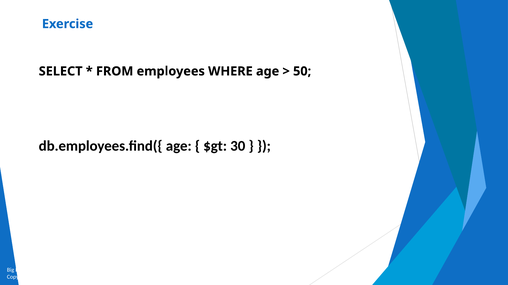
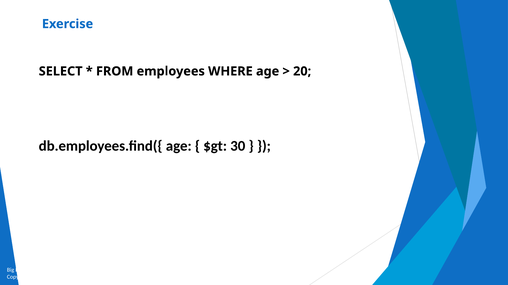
50: 50 -> 20
